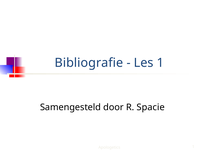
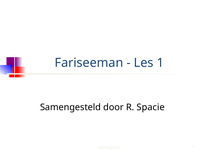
Bibliografie: Bibliografie -> Fariseeman
